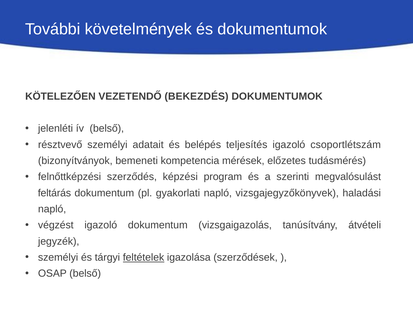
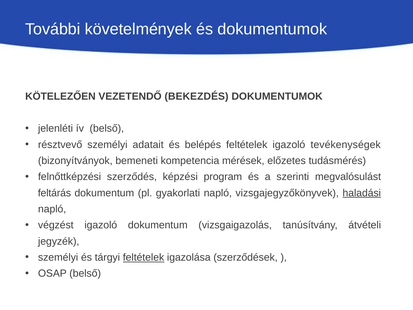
belépés teljesítés: teljesítés -> feltételek
csoportlétszám: csoportlétszám -> tevékenységek
haladási underline: none -> present
